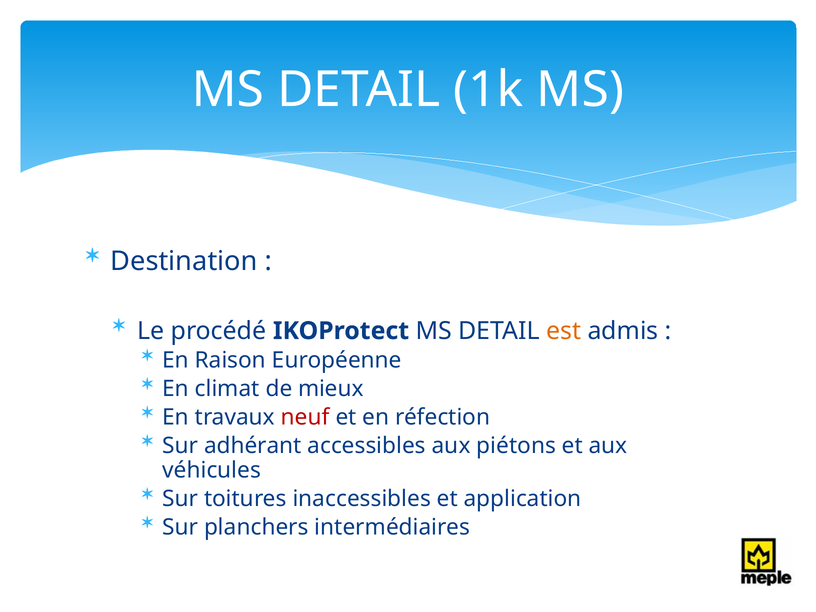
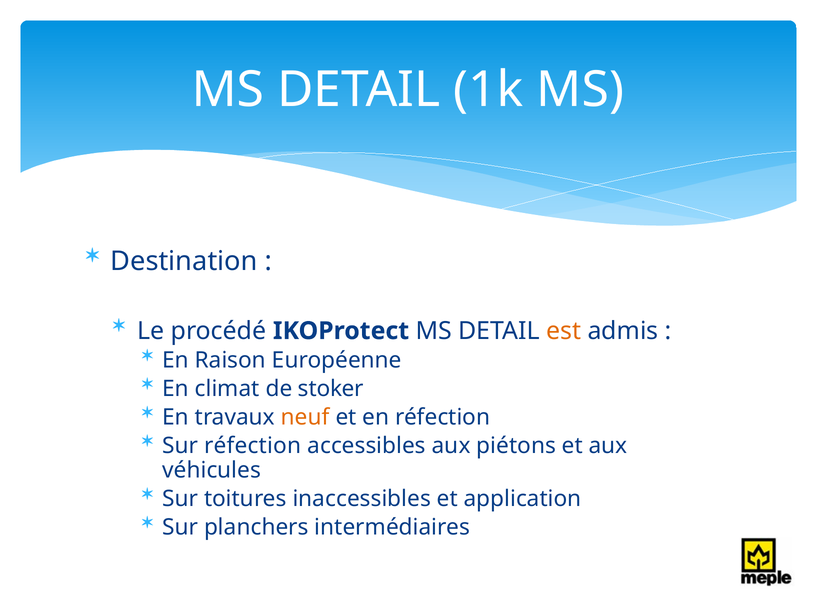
mieux: mieux -> stoker
neuf colour: red -> orange
Sur adhérant: adhérant -> réfection
